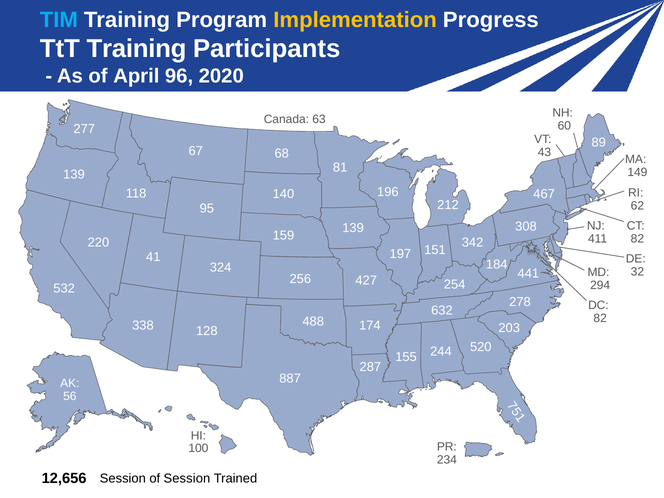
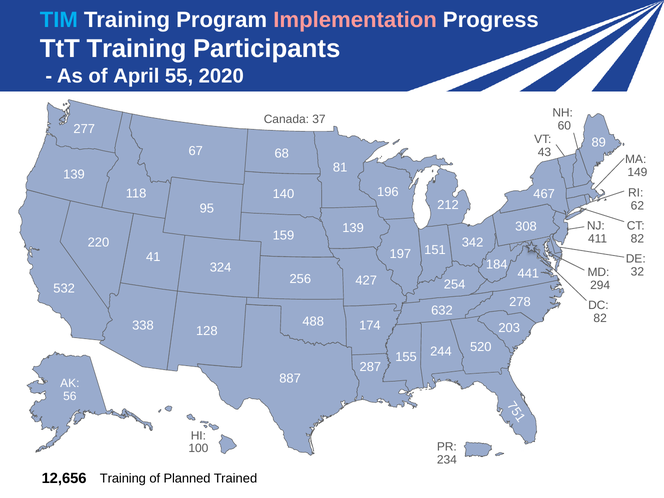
Implementation colour: yellow -> pink
96: 96 -> 55
63: 63 -> 37
12,656 Session: Session -> Training
of Session: Session -> Planned
